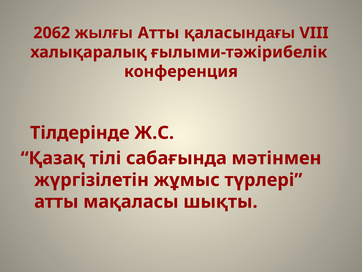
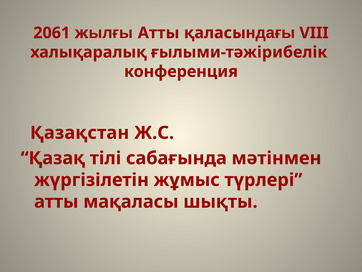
2062: 2062 -> 2061
Тілдерінде: Тілдерінде -> Қазақстан
